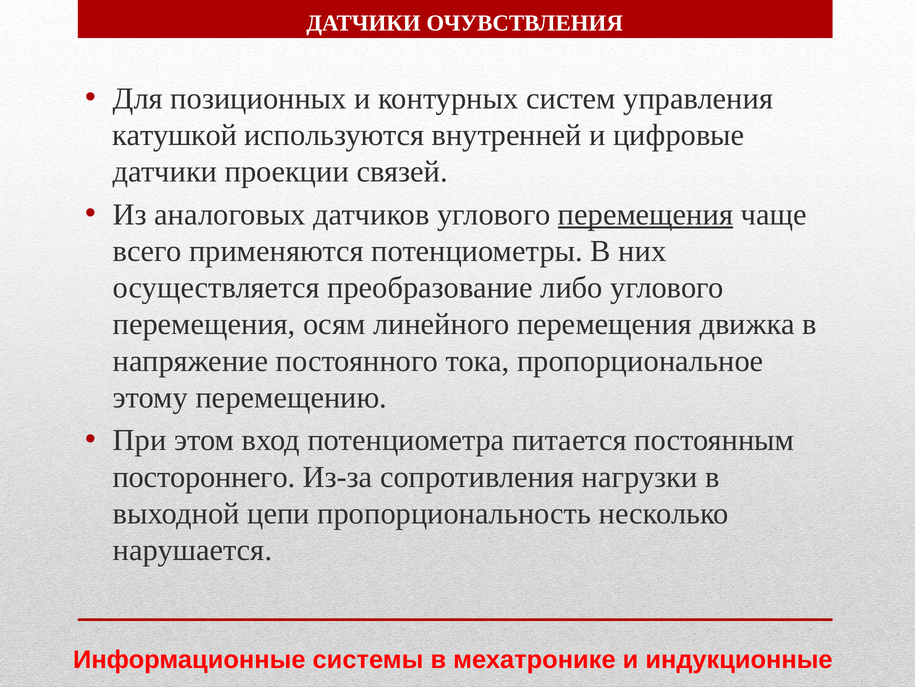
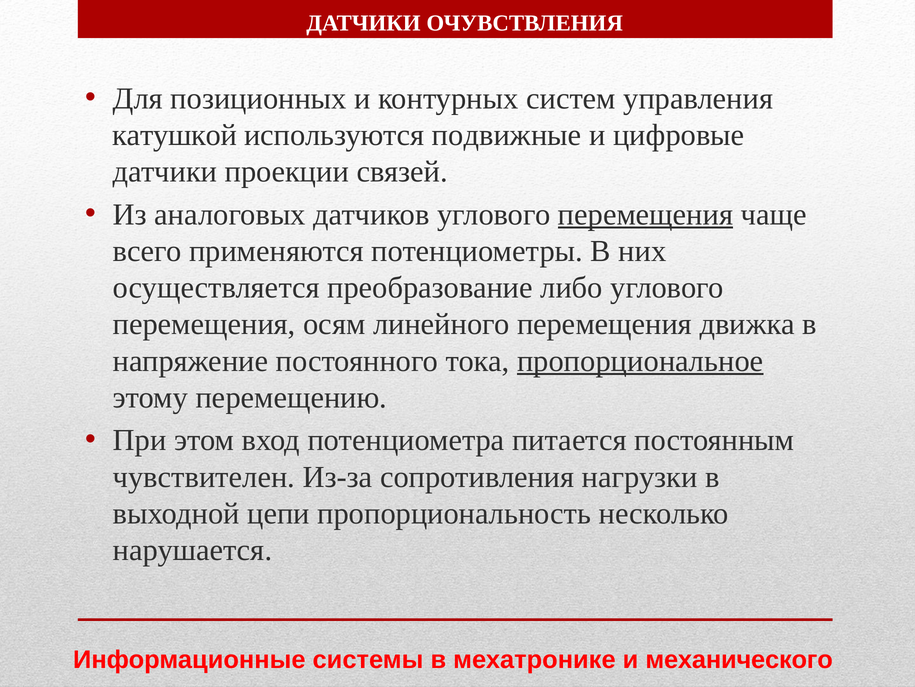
внутренней: внутренней -> подвижные
пропорциональное underline: none -> present
постороннего: постороннего -> чувствителен
индукционные: индукционные -> механического
